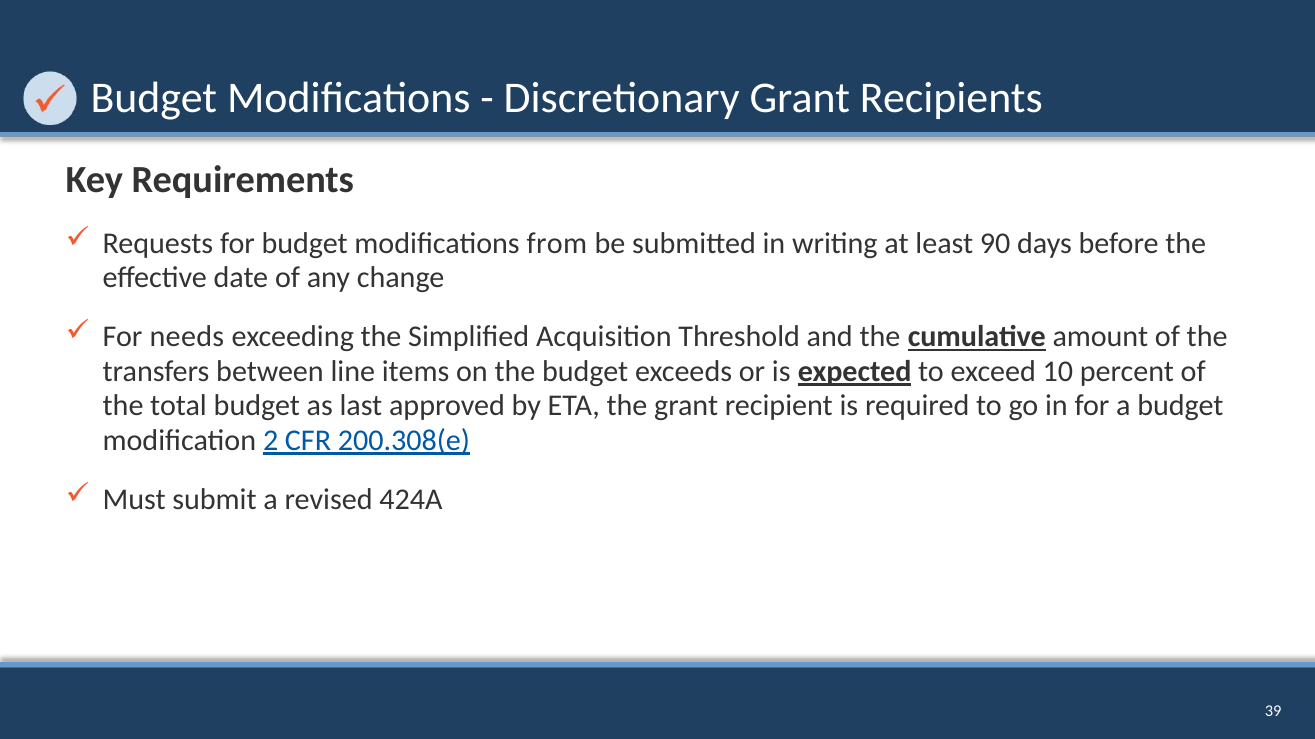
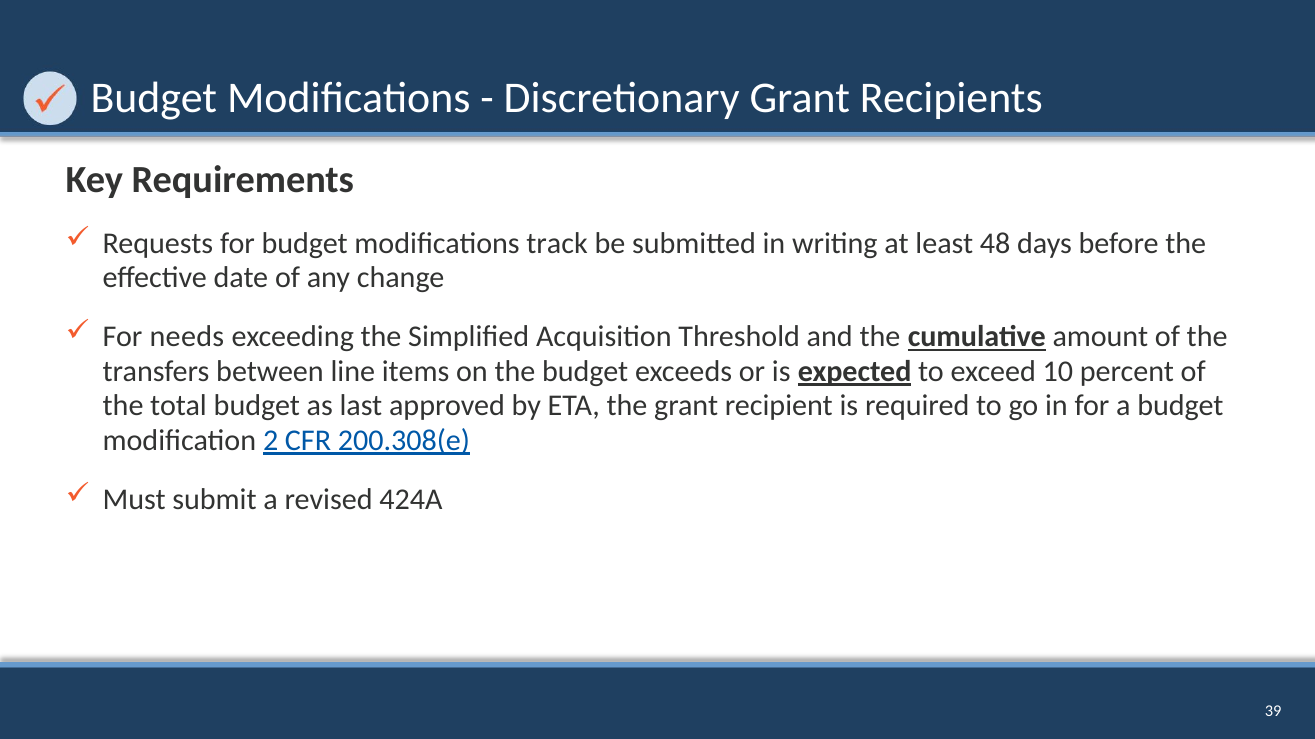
from: from -> track
90: 90 -> 48
